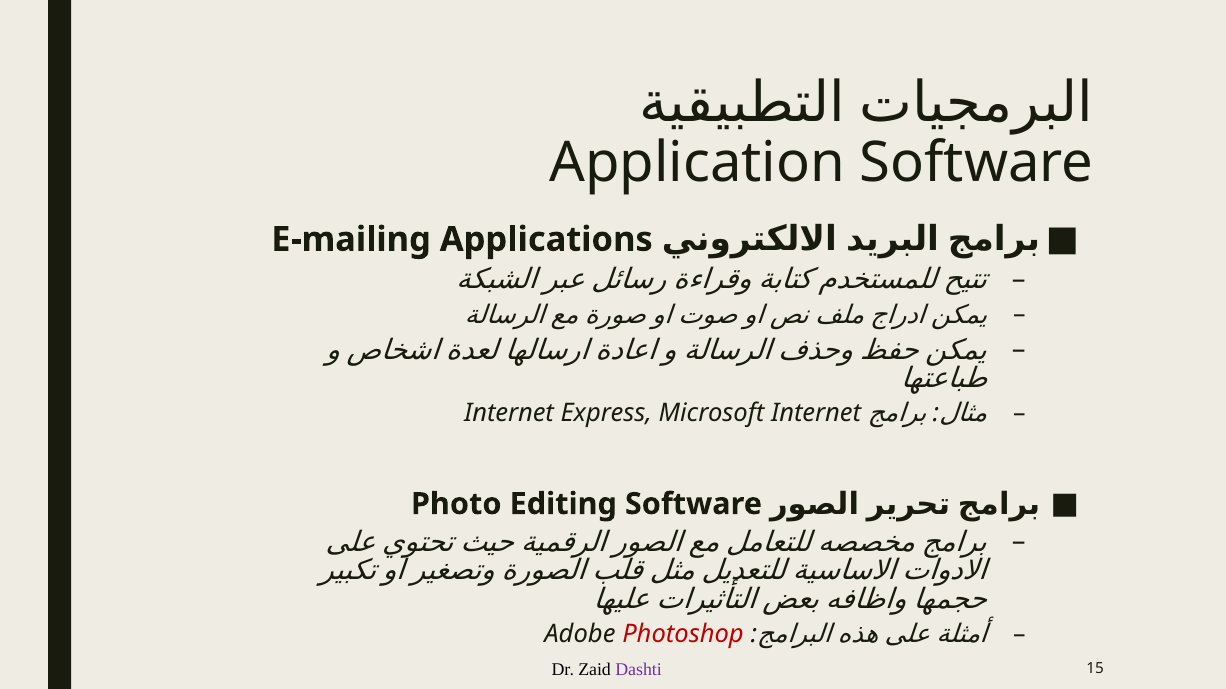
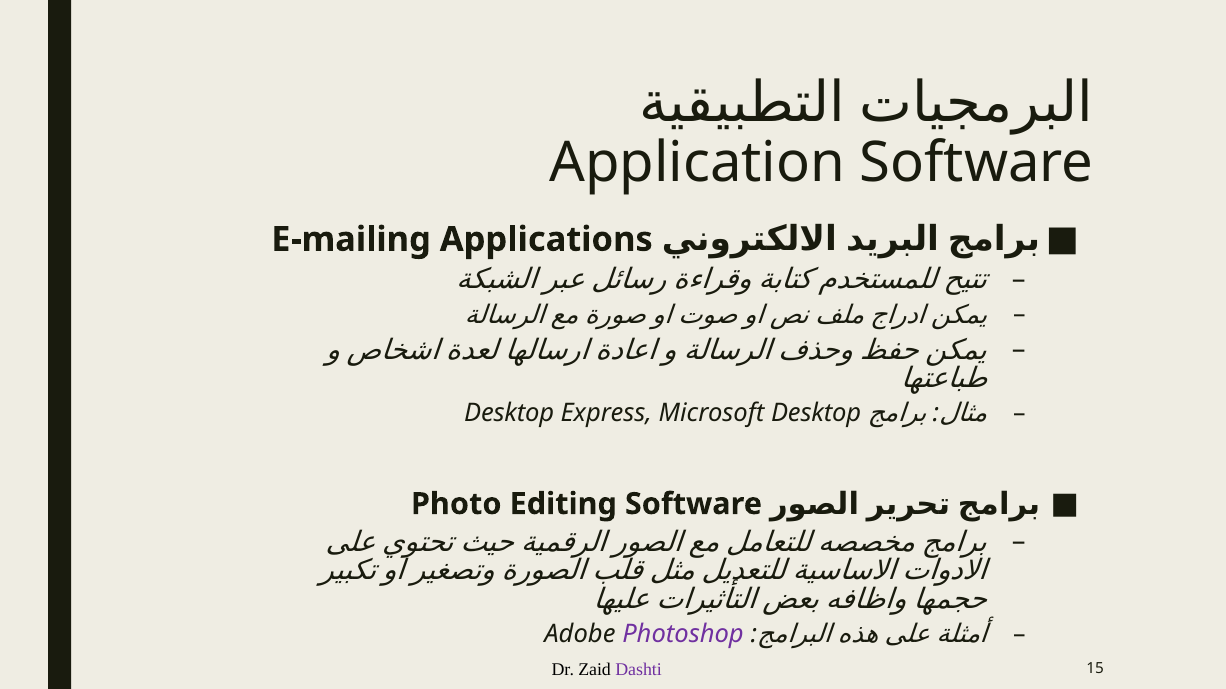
Internet at (509, 414): Internet -> Desktop
Microsoft Internet: Internet -> Desktop
Photoshop colour: red -> purple
